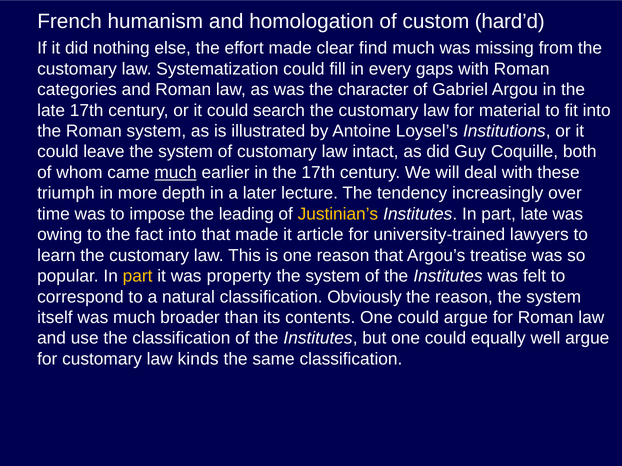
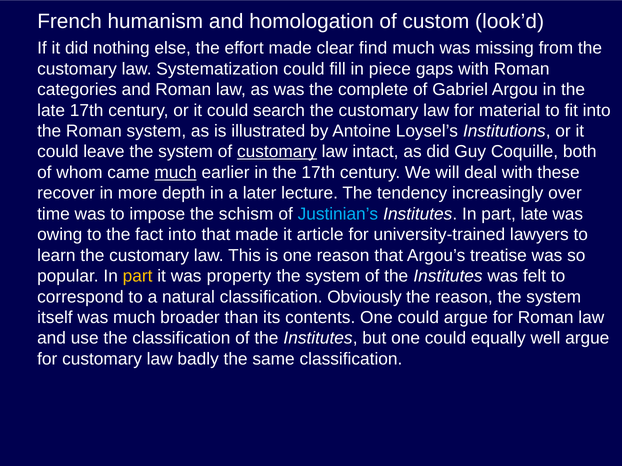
hard’d: hard’d -> look’d
every: every -> piece
character: character -> complete
customary at (277, 152) underline: none -> present
triumph: triumph -> recover
leading: leading -> schism
Justinian’s colour: yellow -> light blue
kinds: kinds -> badly
